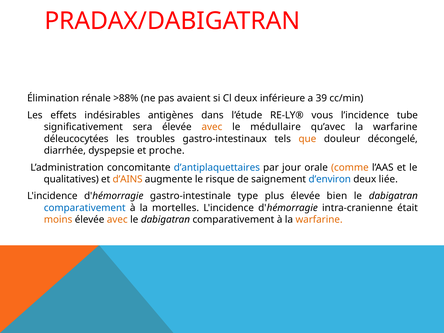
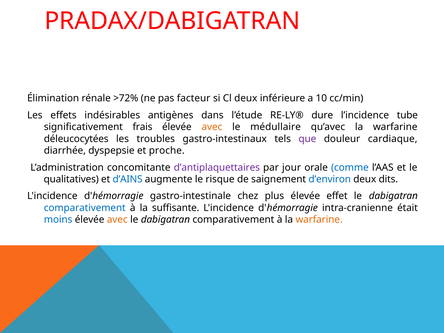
>88%: >88% -> >72%
avaient: avaient -> facteur
39: 39 -> 10
vous: vous -> dure
sera: sera -> frais
que colour: orange -> purple
décongelé: décongelé -> cardiaque
d’antiplaquettaires colour: blue -> purple
comme colour: orange -> blue
d’AINS colour: orange -> blue
liée: liée -> dits
type: type -> chez
bien: bien -> effet
mortelles: mortelles -> suffisante
moins colour: orange -> blue
